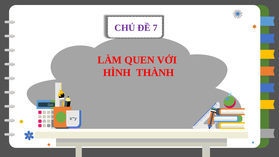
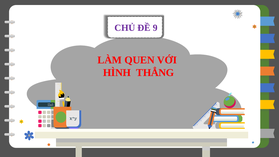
7: 7 -> 9
THÀNH: THÀNH -> THẲNG
